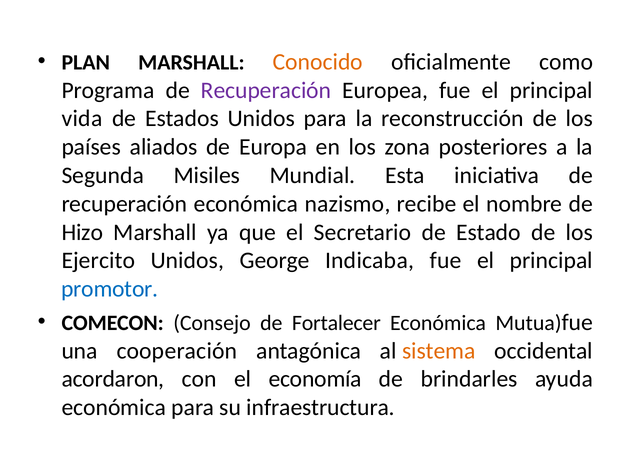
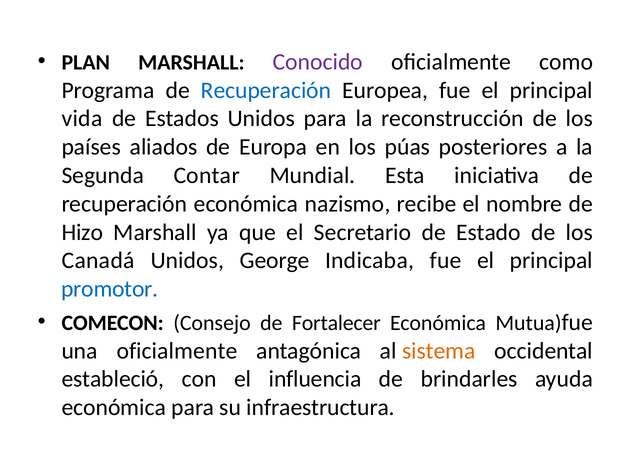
Conocido colour: orange -> purple
Recuperación at (266, 90) colour: purple -> blue
zona: zona -> púas
Misiles: Misiles -> Contar
Ejercito: Ejercito -> Canadá
una cooperación: cooperación -> oficialmente
acordaron: acordaron -> estableció
economía: economía -> influencia
